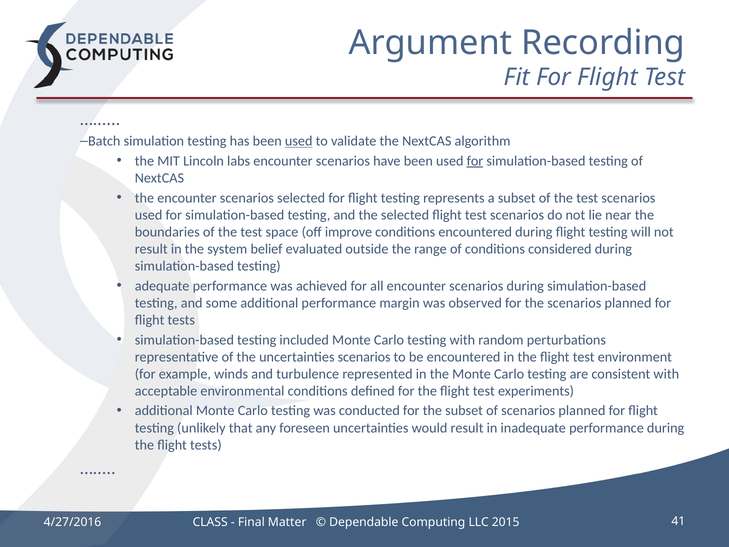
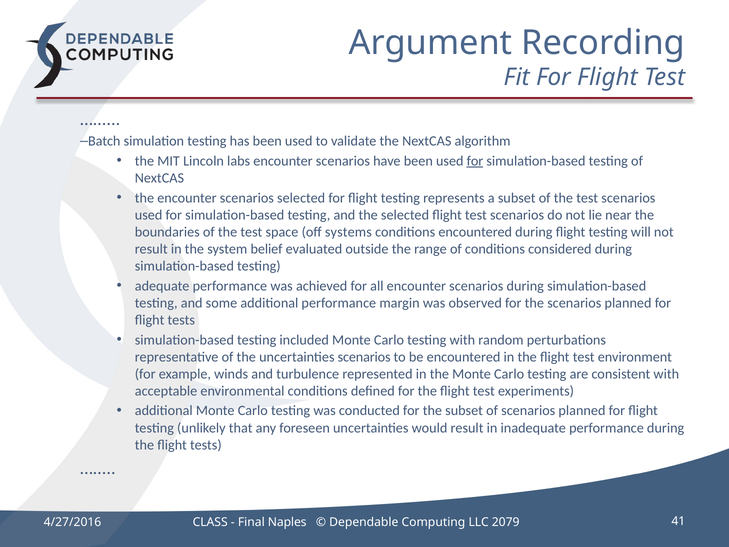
used at (299, 141) underline: present -> none
improve: improve -> systems
Matter: Matter -> Naples
2015: 2015 -> 2079
